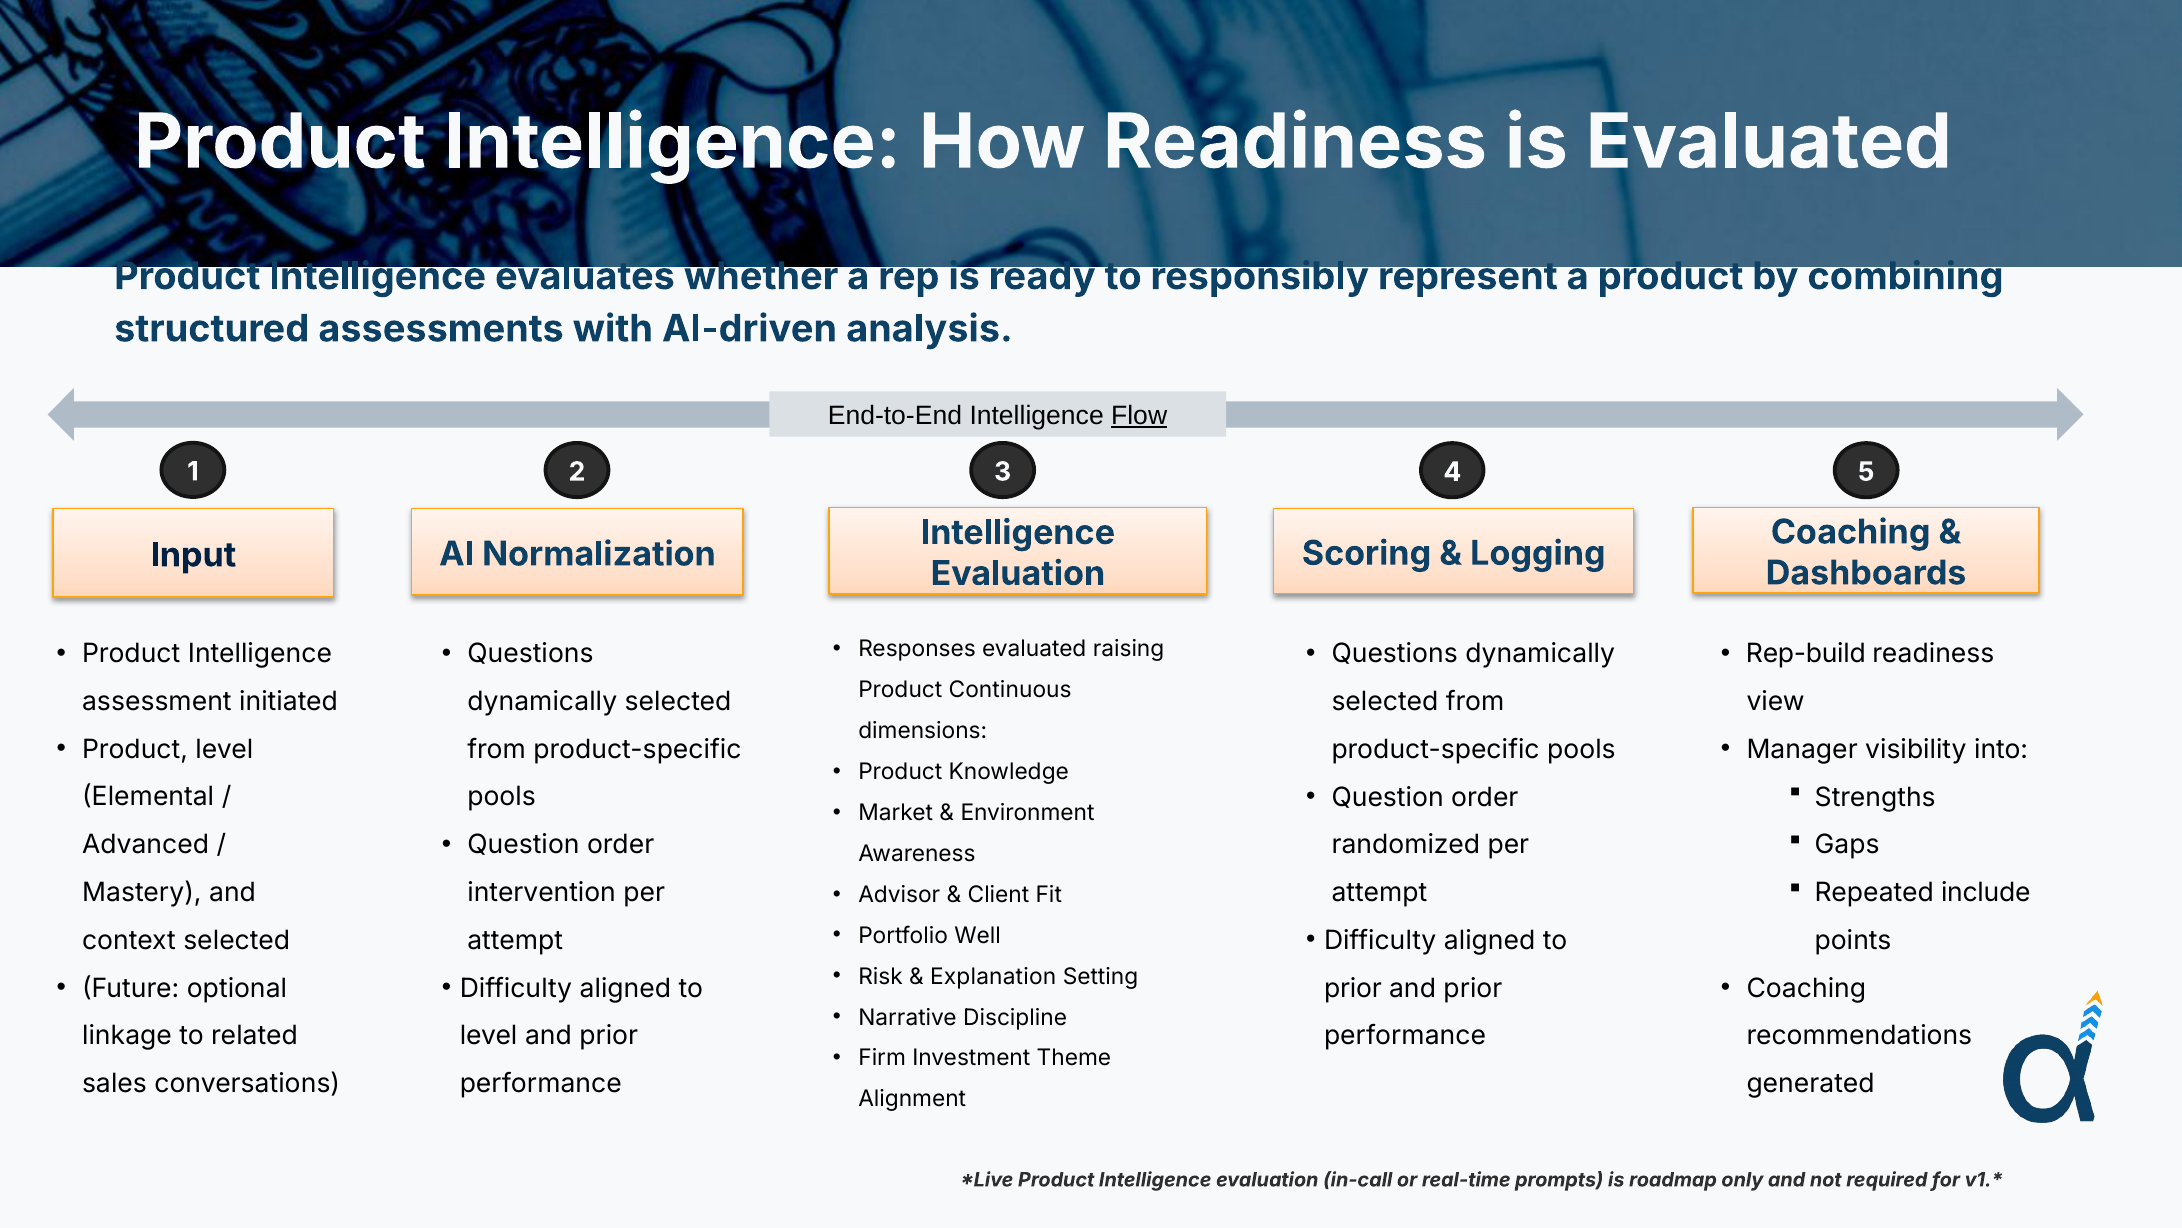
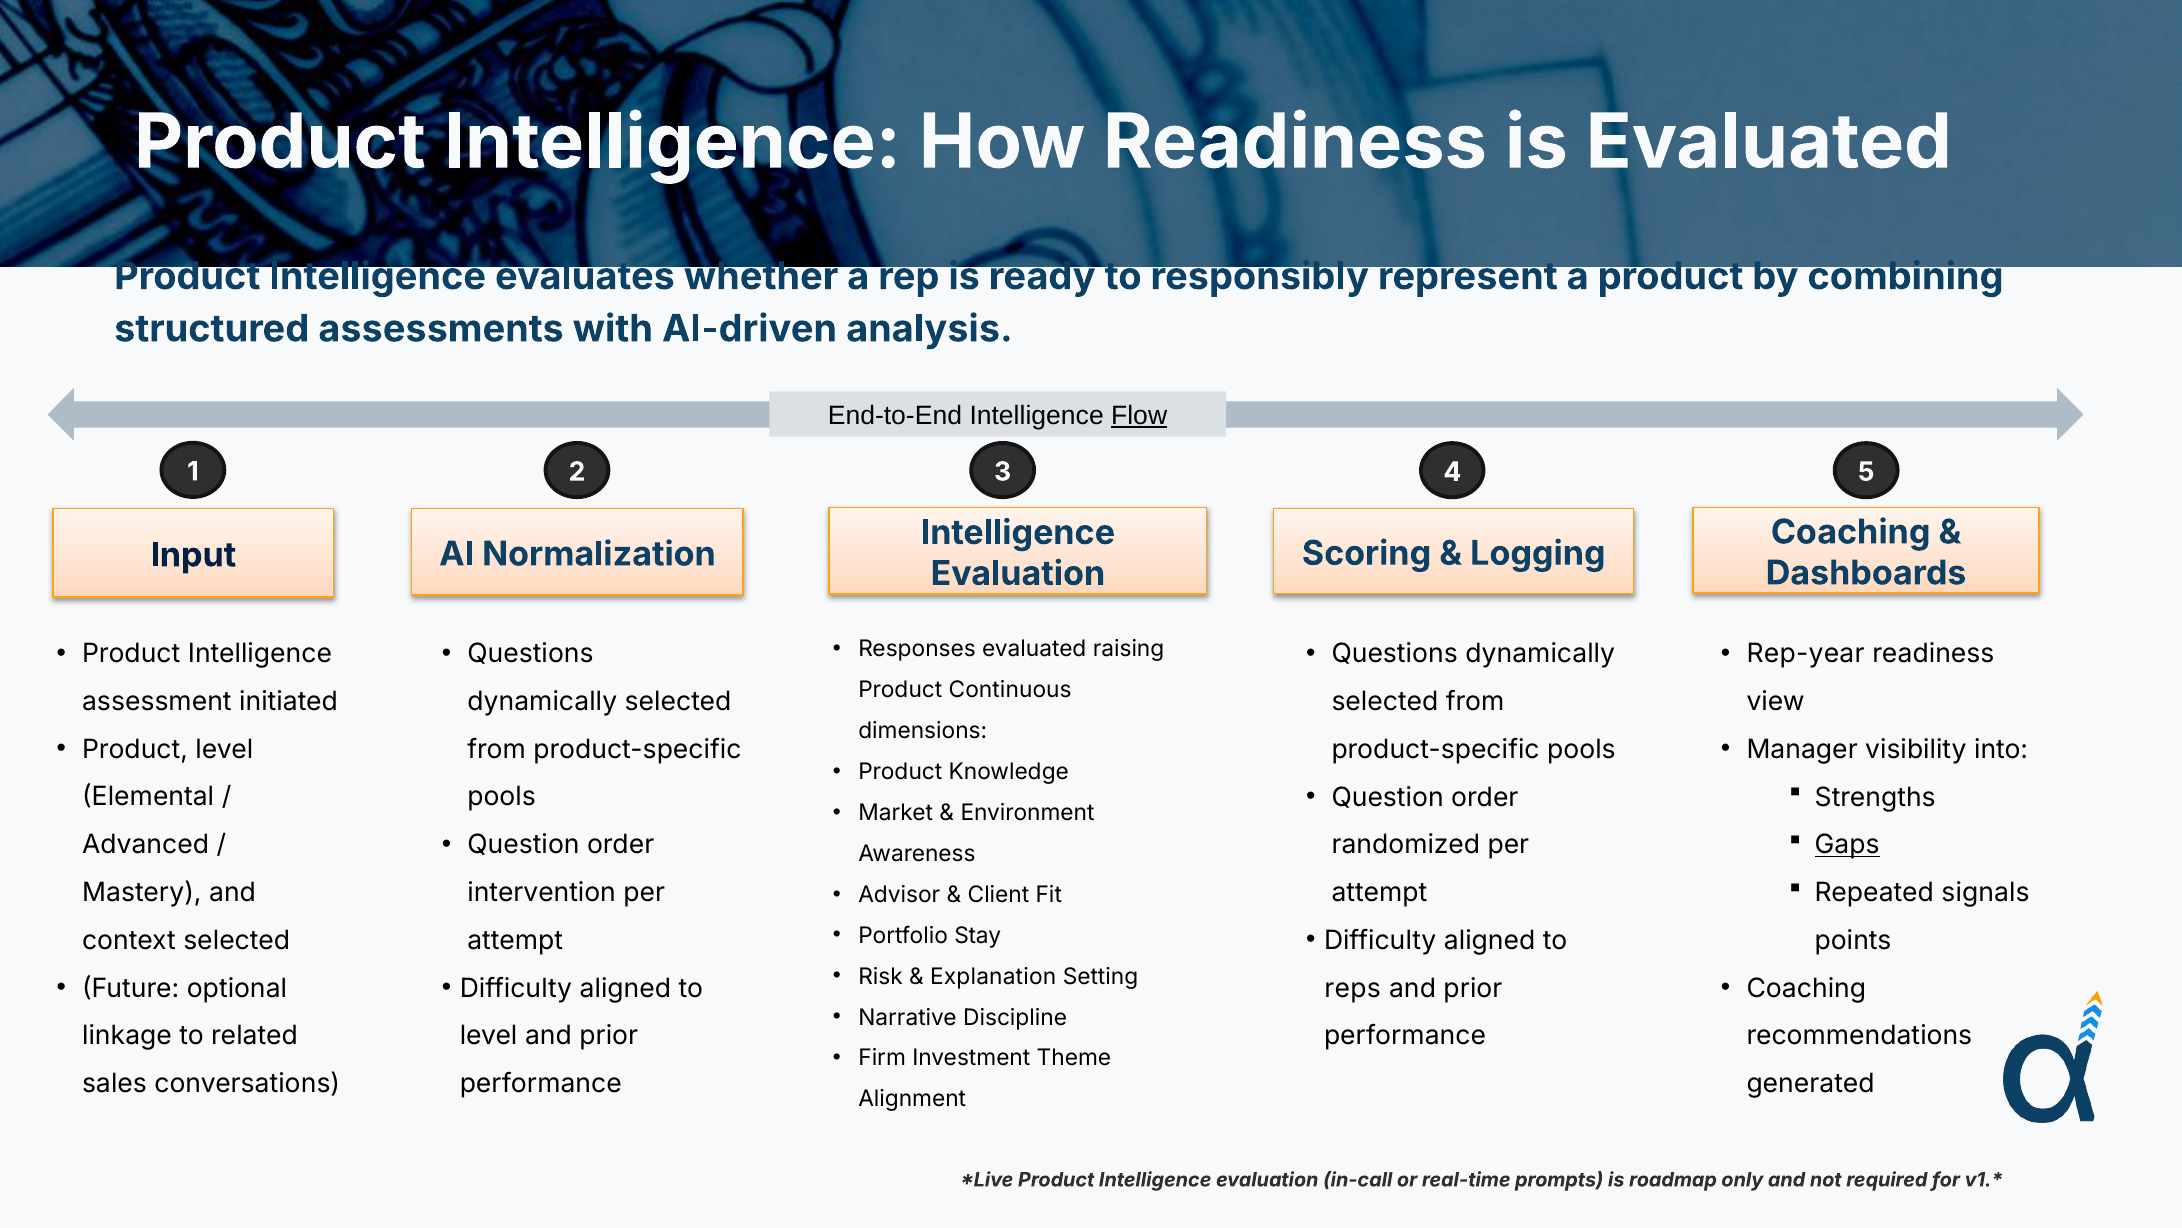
Rep-build: Rep-build -> Rep-year
Gaps underline: none -> present
include: include -> signals
Well: Well -> Stay
prior at (1353, 988): prior -> reps
